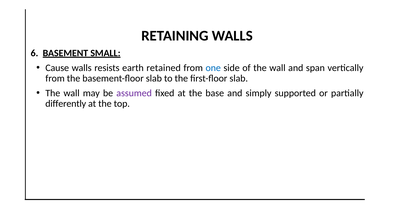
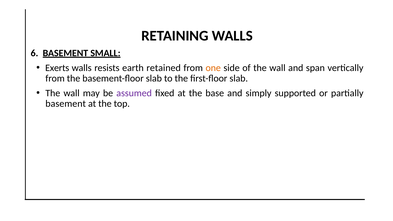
Cause: Cause -> Exerts
one colour: blue -> orange
differently at (66, 104): differently -> basement
